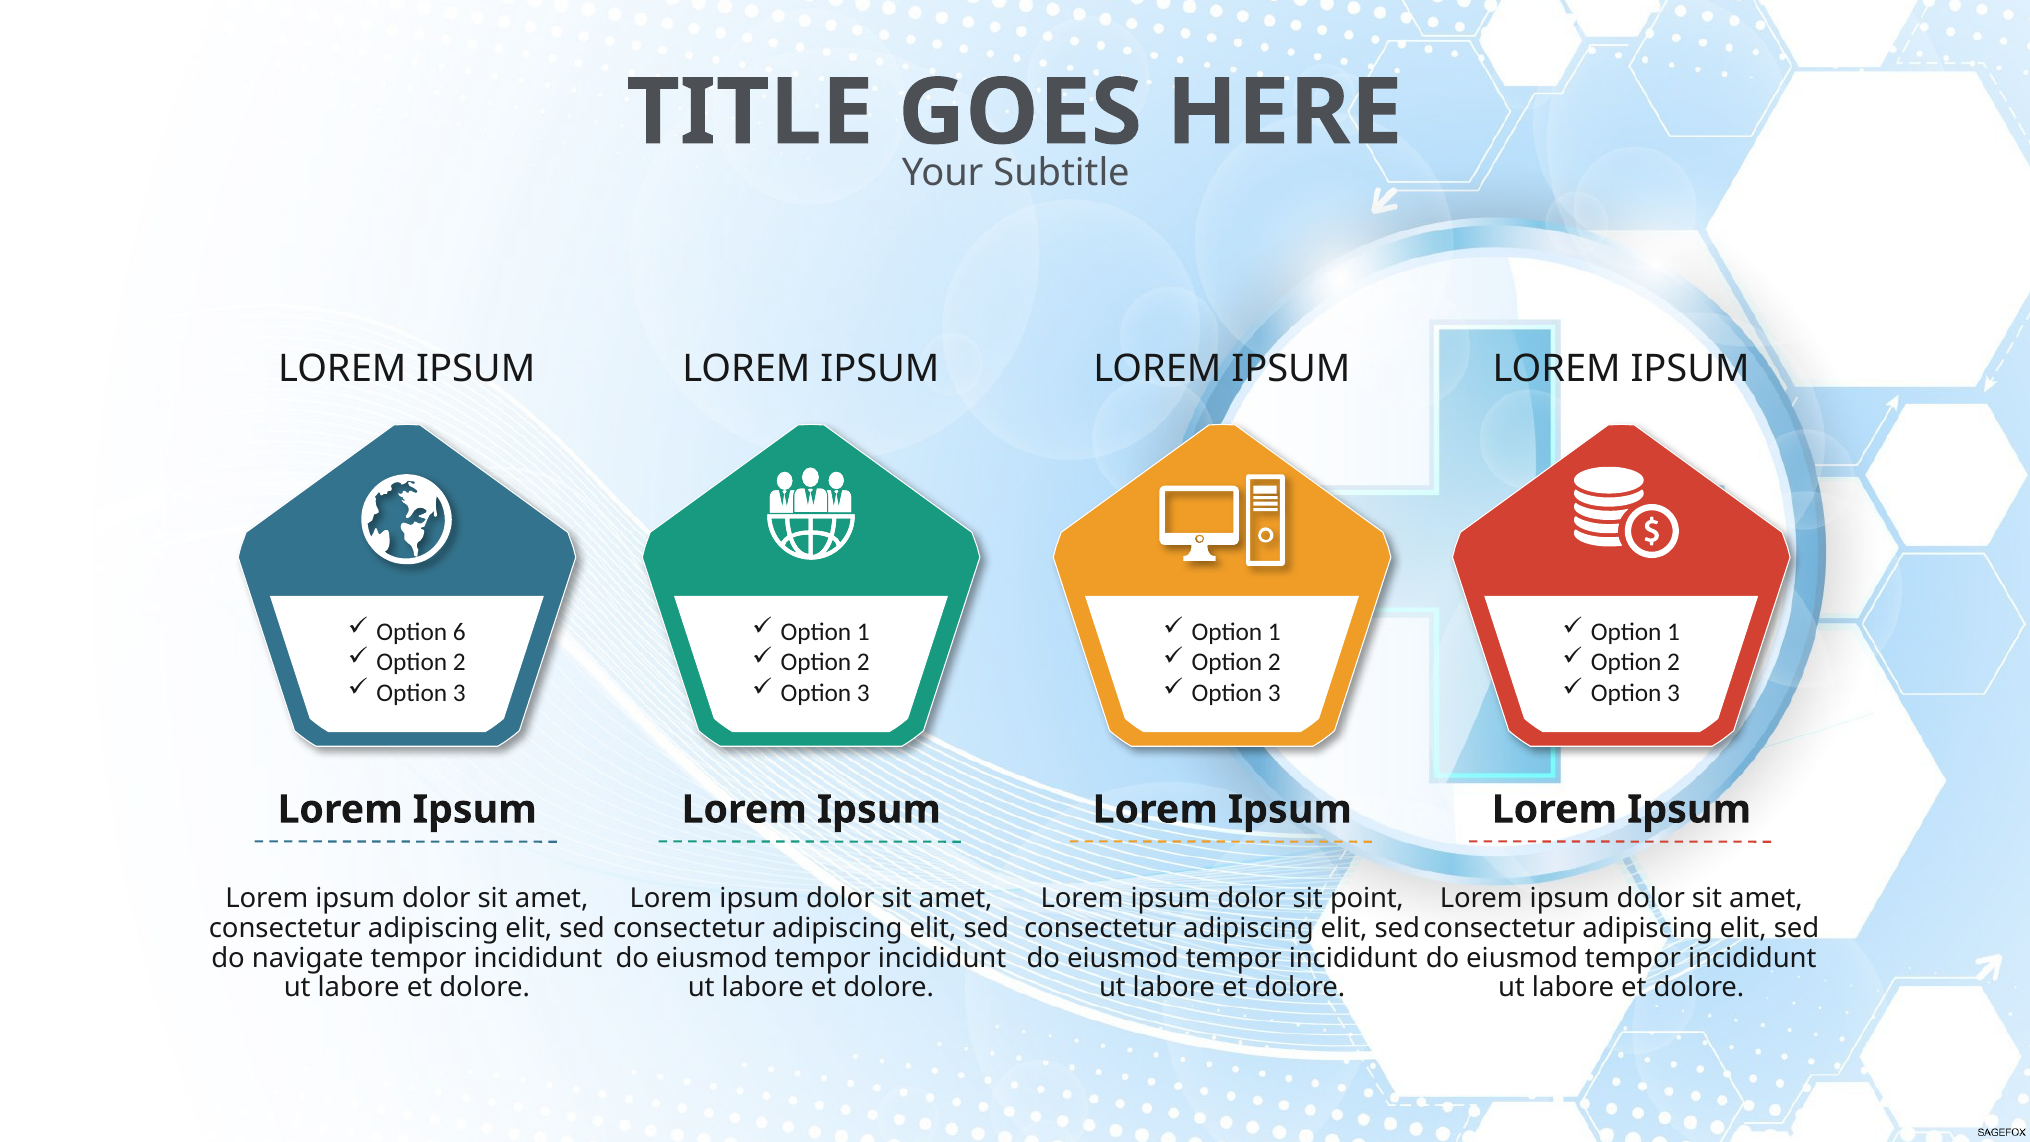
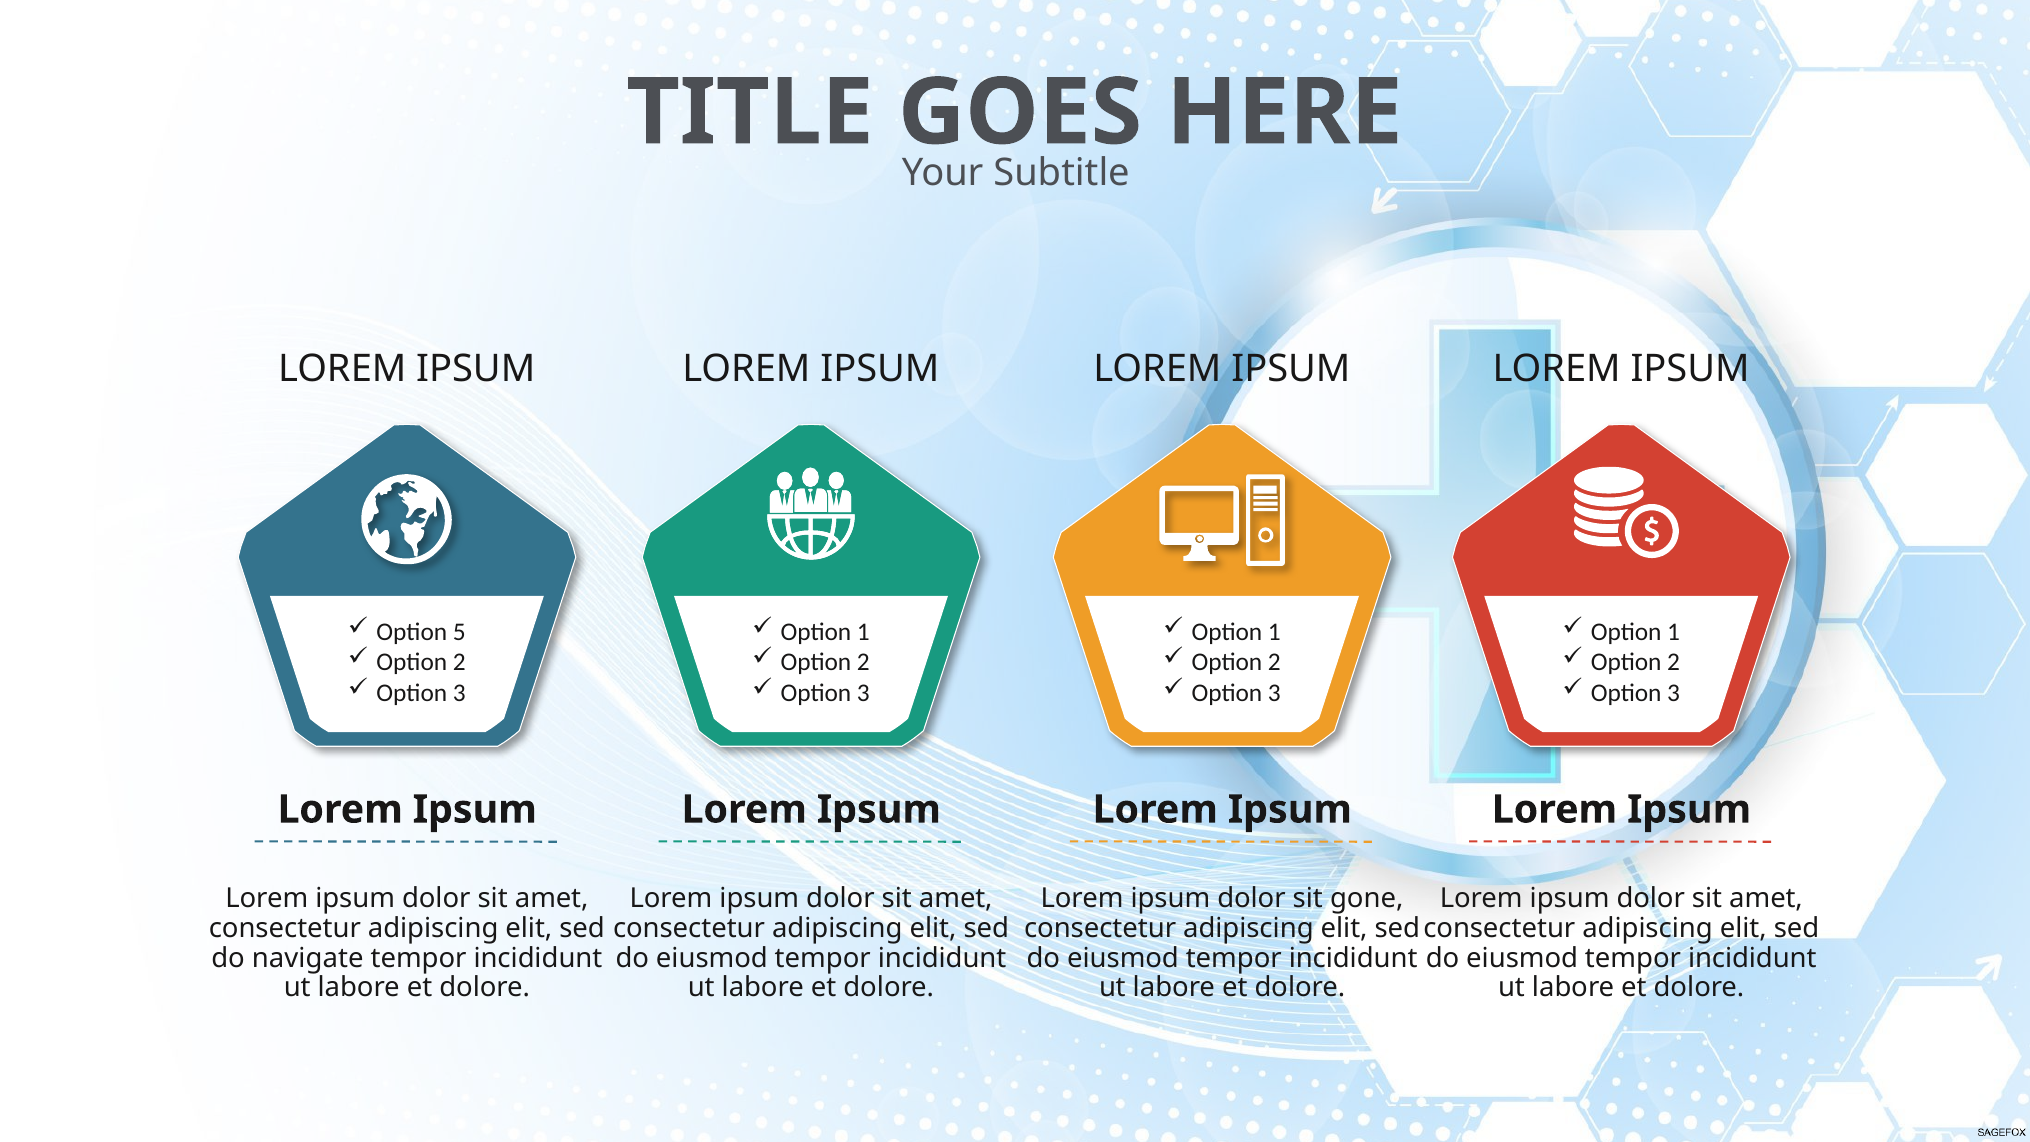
6: 6 -> 5
point: point -> gone
